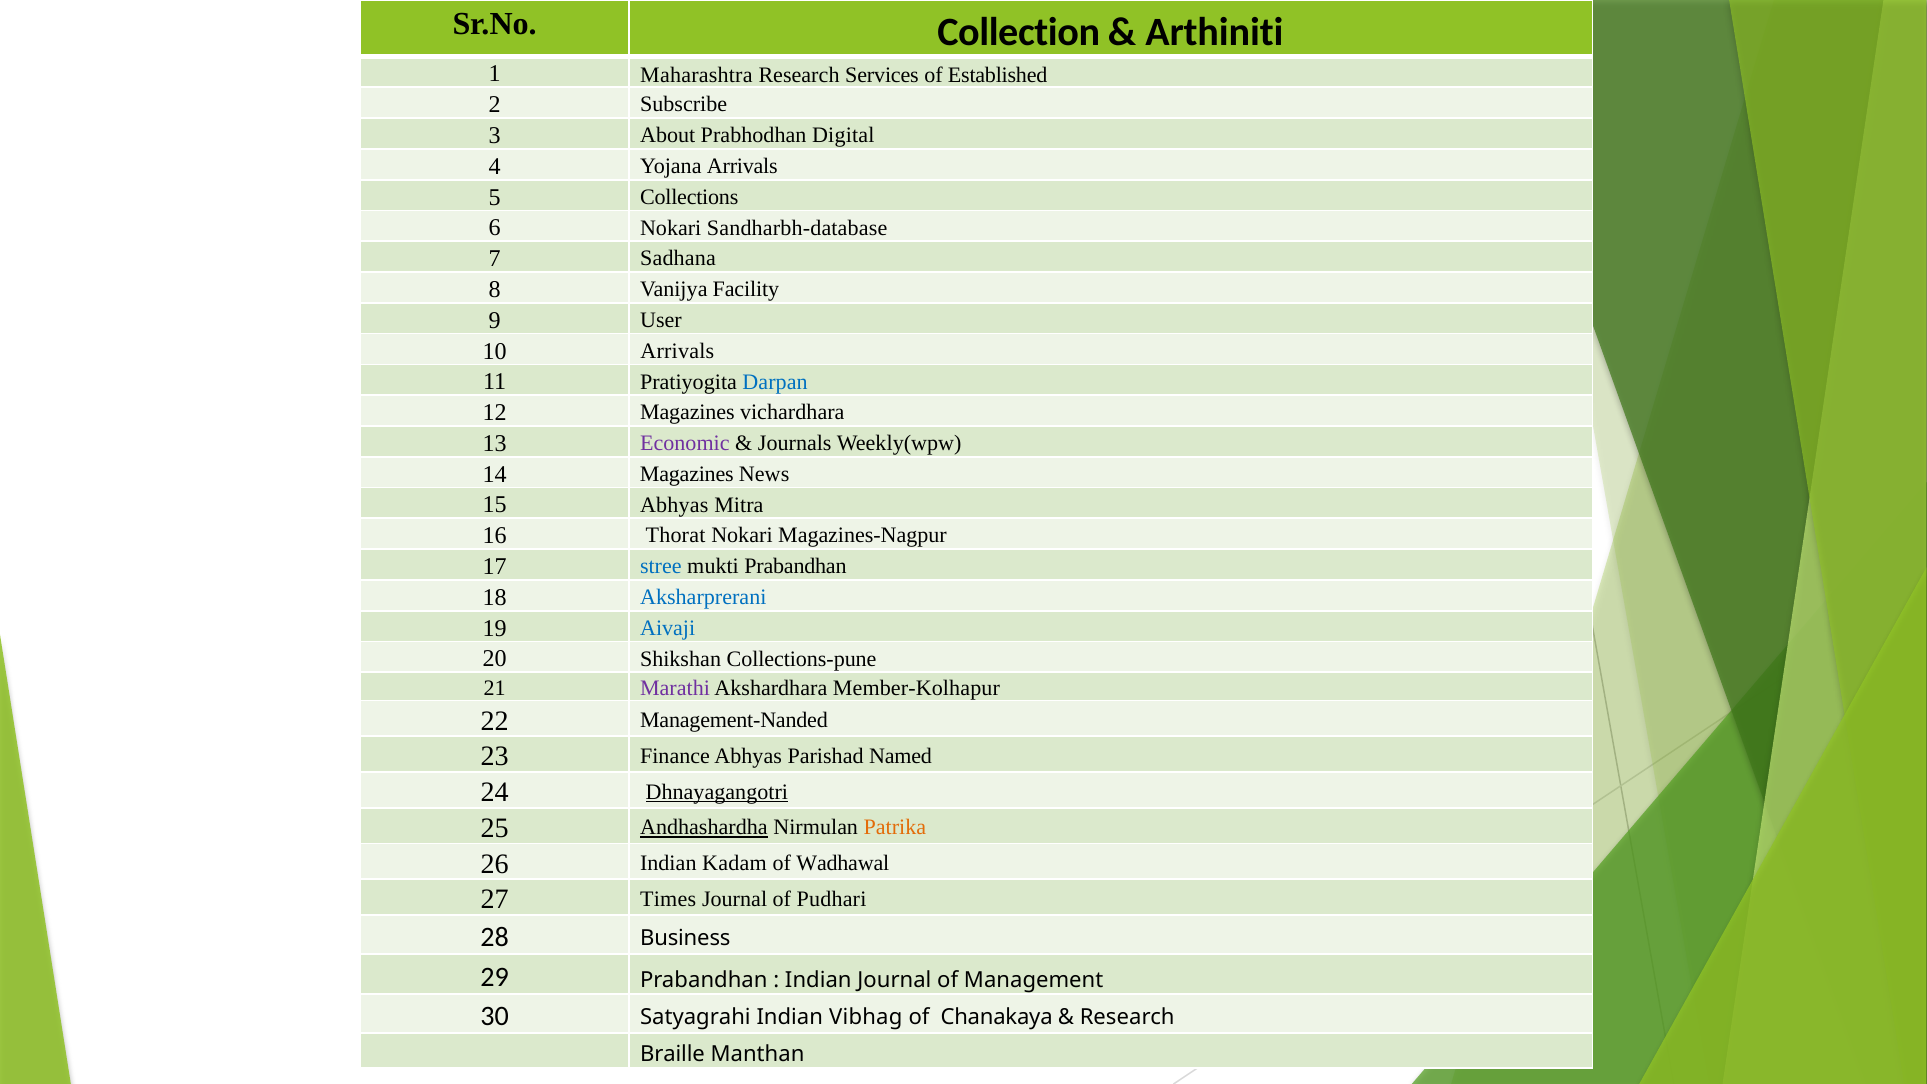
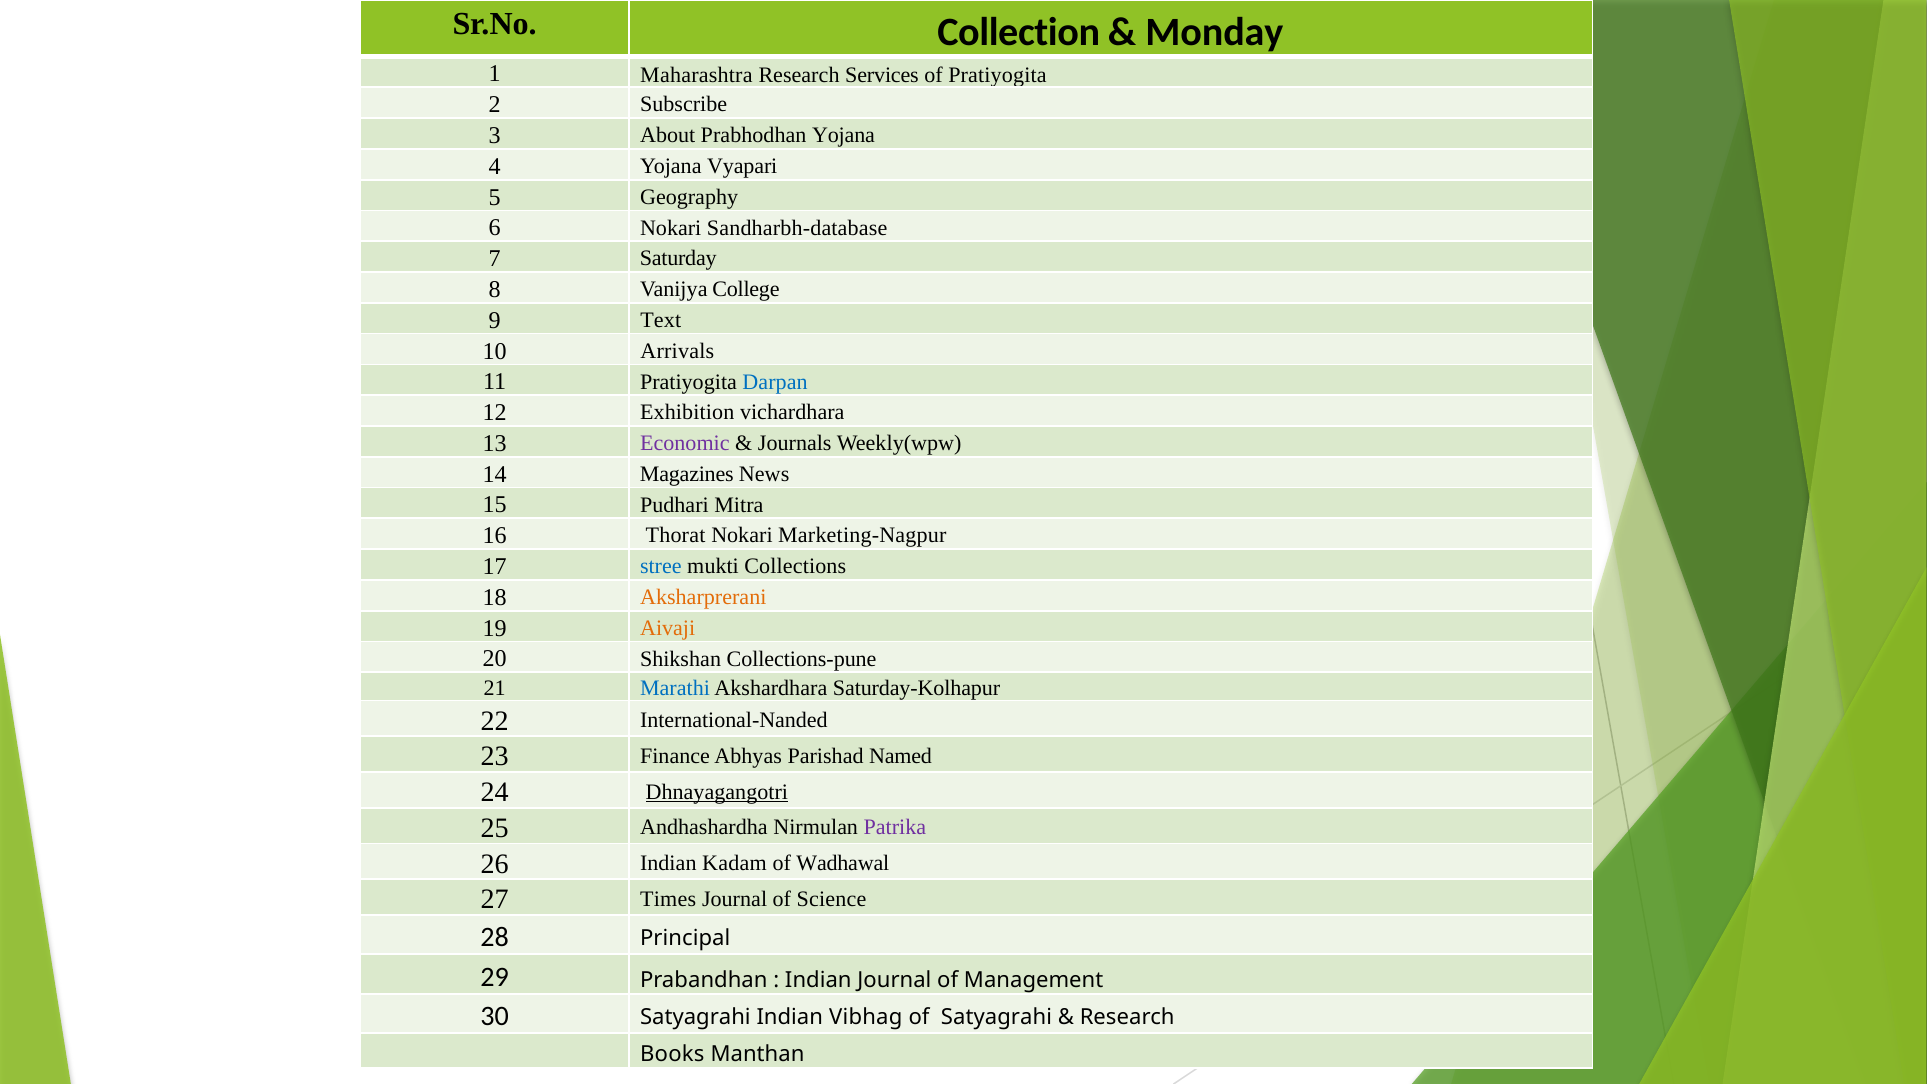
Arthiniti: Arthiniti -> Monday
of Established: Established -> Pratiyogita
Prabhodhan Digital: Digital -> Yojana
Yojana Arrivals: Arrivals -> Vyapari
Collections: Collections -> Geography
Sadhana: Sadhana -> Saturday
Facility: Facility -> College
User: User -> Text
12 Magazines: Magazines -> Exhibition
15 Abhyas: Abhyas -> Pudhari
Magazines-Nagpur: Magazines-Nagpur -> Marketing-Nagpur
mukti Prabandhan: Prabandhan -> Collections
Aksharprerani colour: blue -> orange
Aivaji colour: blue -> orange
Marathi colour: purple -> blue
Member-Kolhapur: Member-Kolhapur -> Saturday-Kolhapur
Management-Nanded: Management-Nanded -> International-Nanded
Andhashardha underline: present -> none
Patrika colour: orange -> purple
Pudhari: Pudhari -> Science
Business: Business -> Principal
of Chanakaya: Chanakaya -> Satyagrahi
Braille: Braille -> Books
